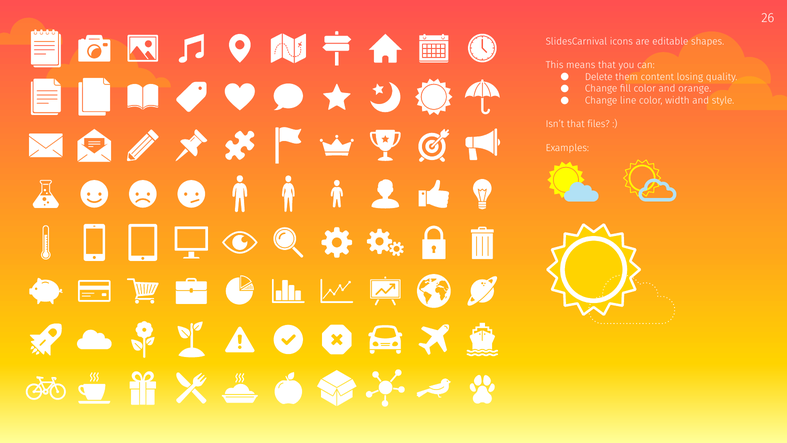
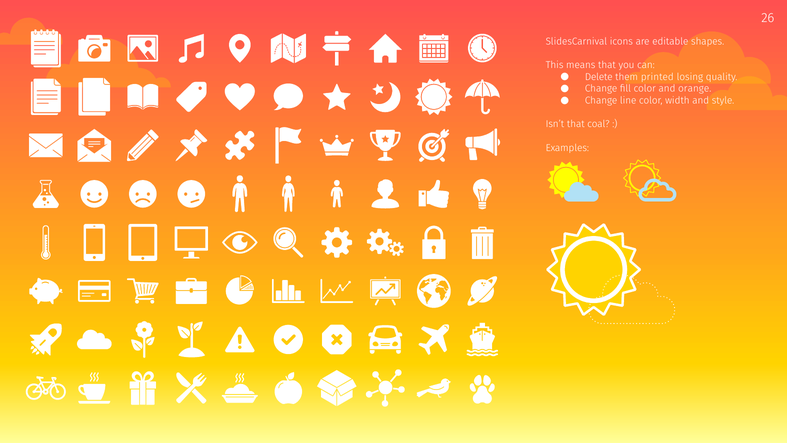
content: content -> printed
files: files -> coal
